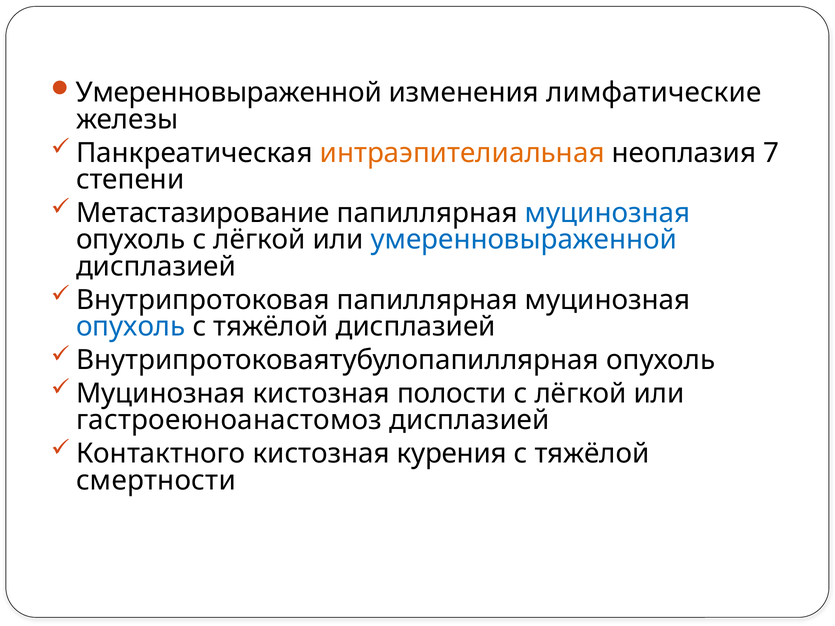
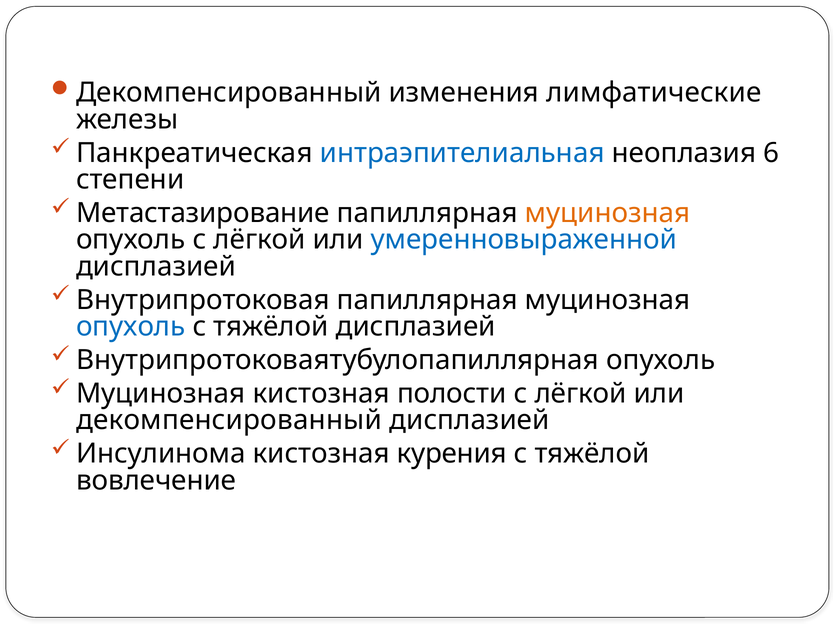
Умеренновыраженной at (229, 93): Умеренновыраженной -> Декомпенсированный
интраэпителиальная colour: orange -> blue
7: 7 -> 6
муцинозная at (608, 213) colour: blue -> orange
гастроеюноанастомоз at (229, 420): гастроеюноанастомоз -> декомпенсированный
Контактного: Контактного -> Инсулинома
смертности: смертности -> вовлечение
